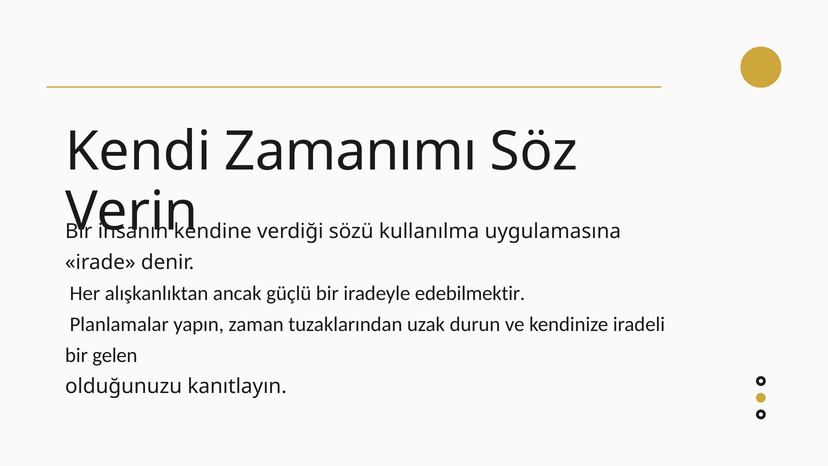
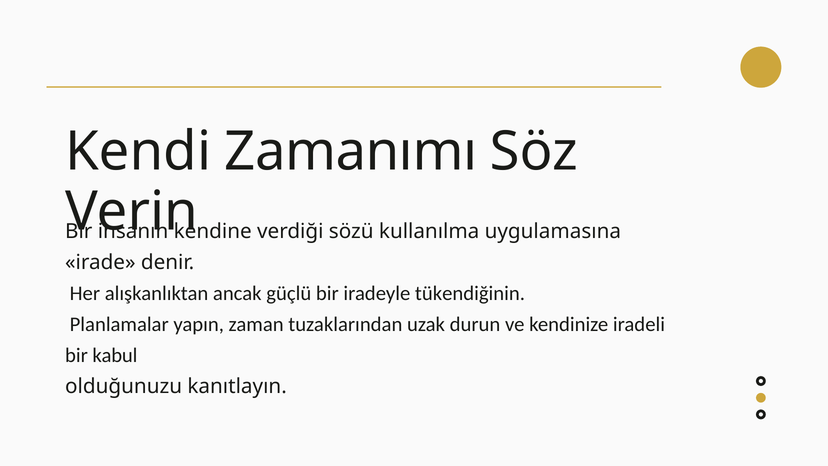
edebilmektir: edebilmektir -> tükendiğinin
gelen: gelen -> kabul
